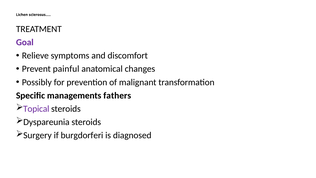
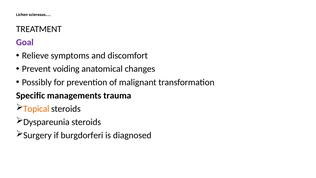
painful: painful -> voiding
fathers: fathers -> trauma
Topical colour: purple -> orange
